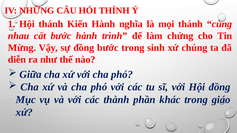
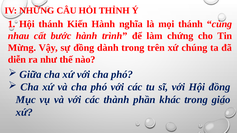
đồng bước: bước -> dành
sinh: sinh -> trên
